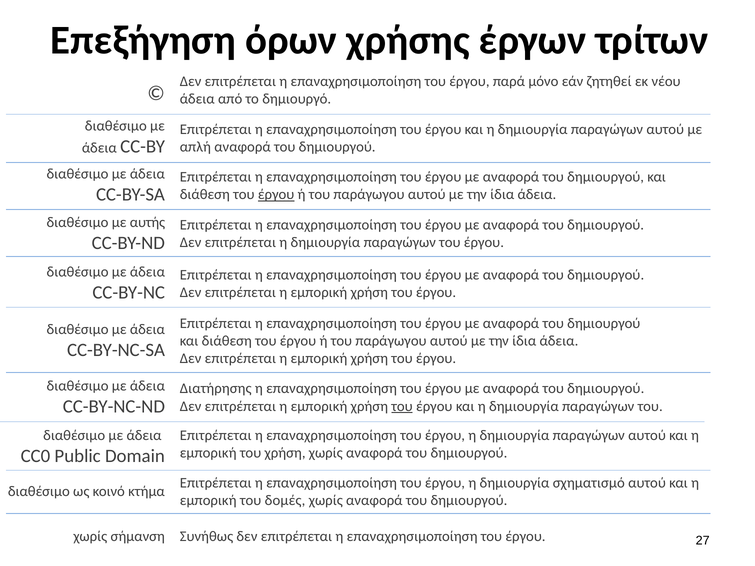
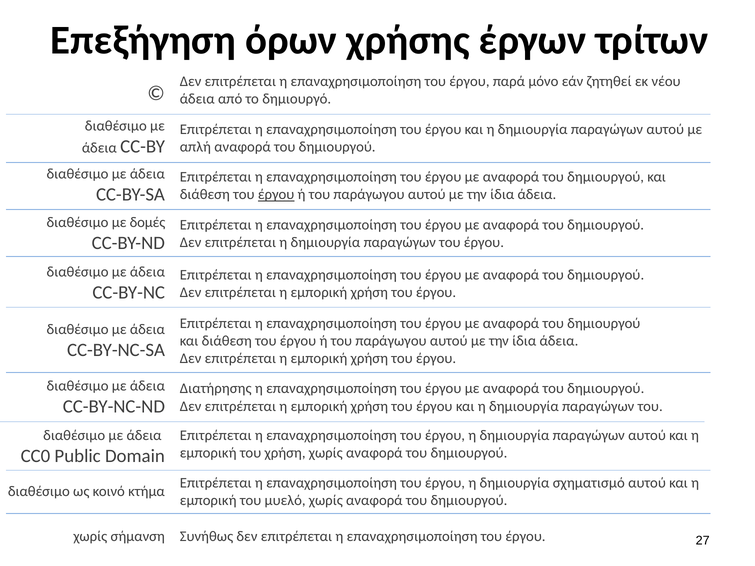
αυτής: αυτής -> δομές
του at (402, 406) underline: present -> none
δομές: δομές -> μυελό
